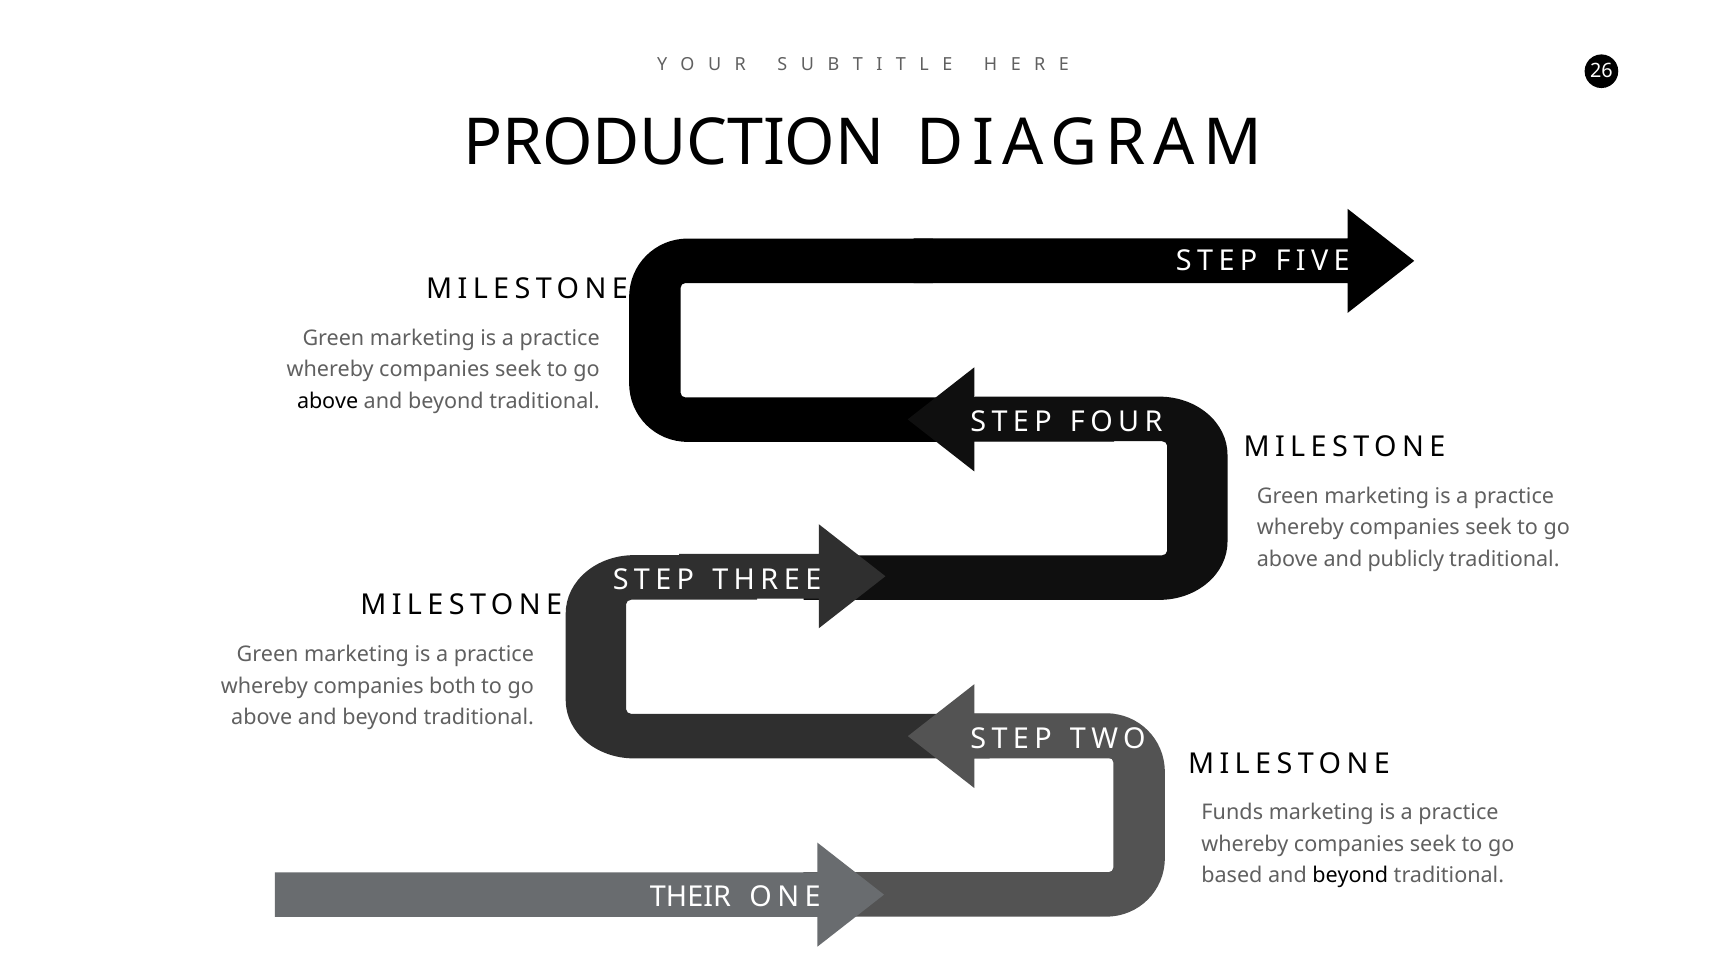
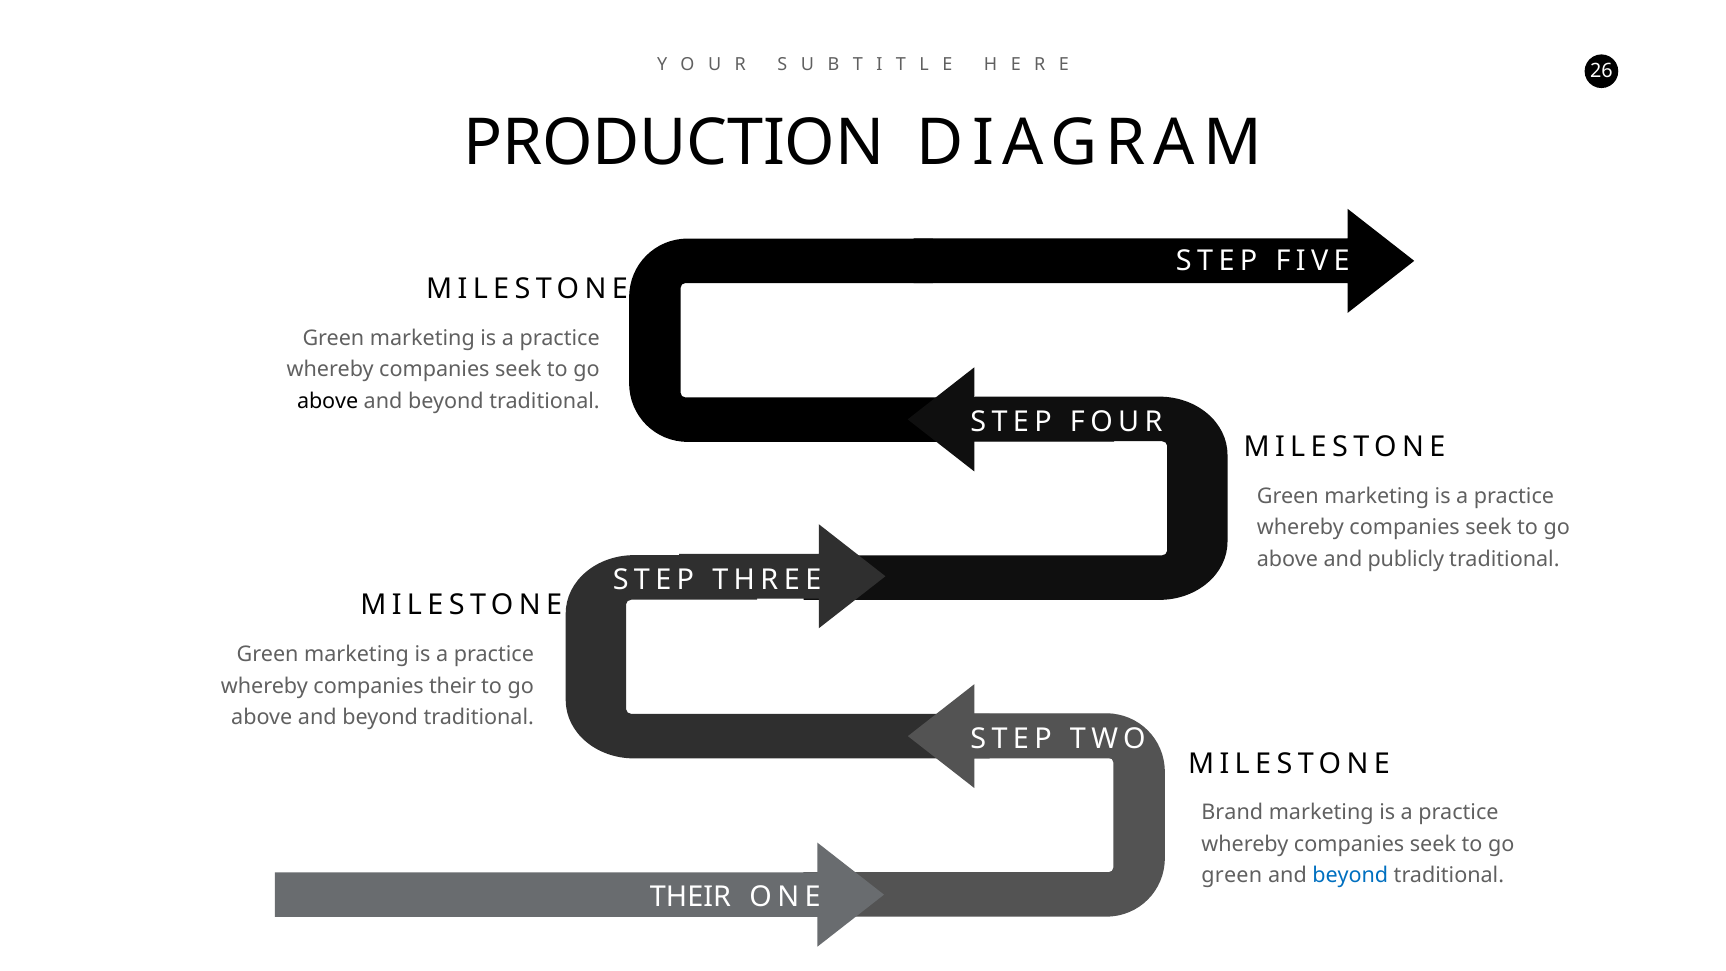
companies both: both -> their
Funds: Funds -> Brand
based at (1232, 876): based -> green
beyond at (1350, 876) colour: black -> blue
